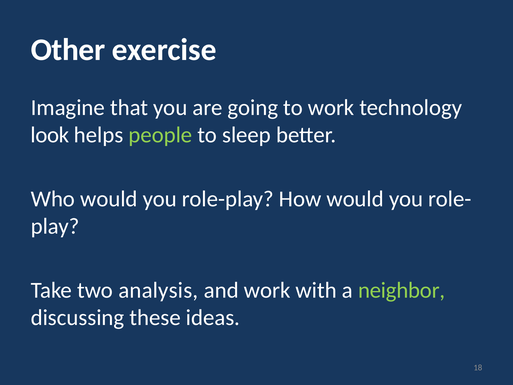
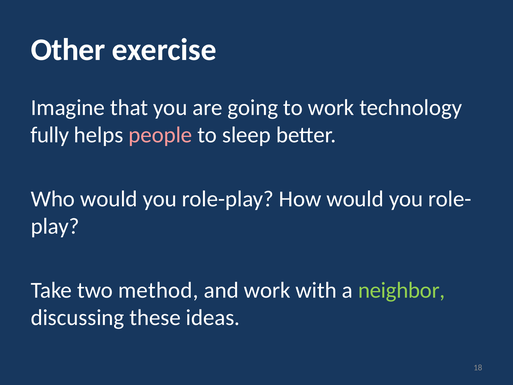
look: look -> fully
people colour: light green -> pink
analysis: analysis -> method
